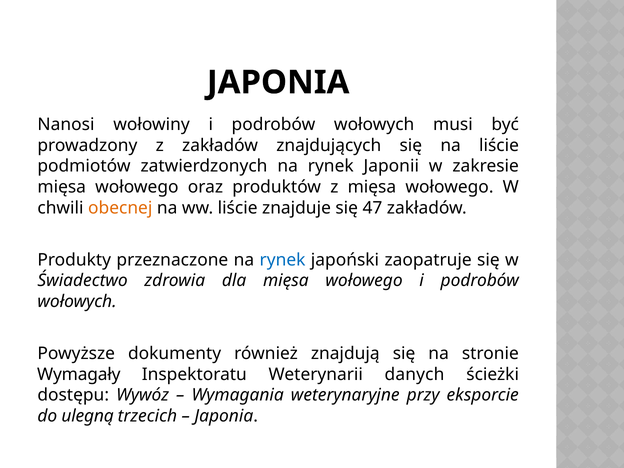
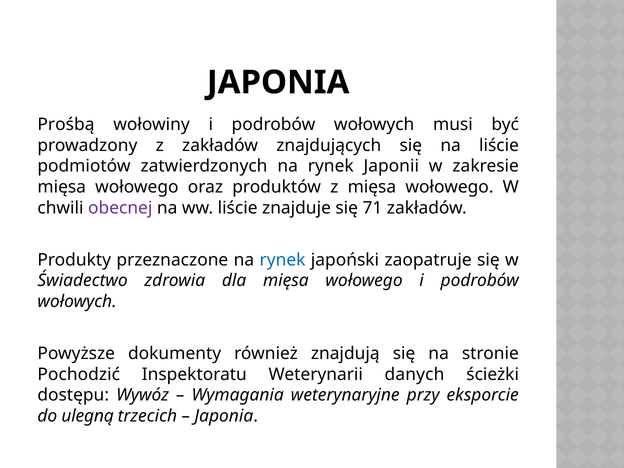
Nanosi: Nanosi -> Prośbą
obecnej colour: orange -> purple
47: 47 -> 71
Wymagały: Wymagały -> Pochodzić
